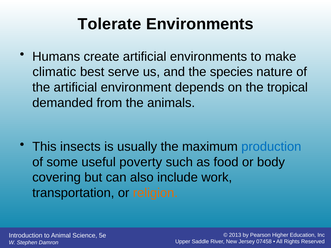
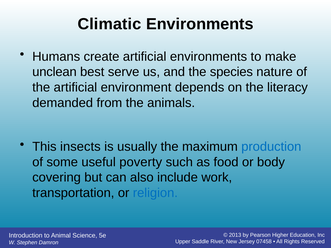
Tolerate: Tolerate -> Climatic
climatic: climatic -> unclean
tropical: tropical -> literacy
religion colour: orange -> blue
